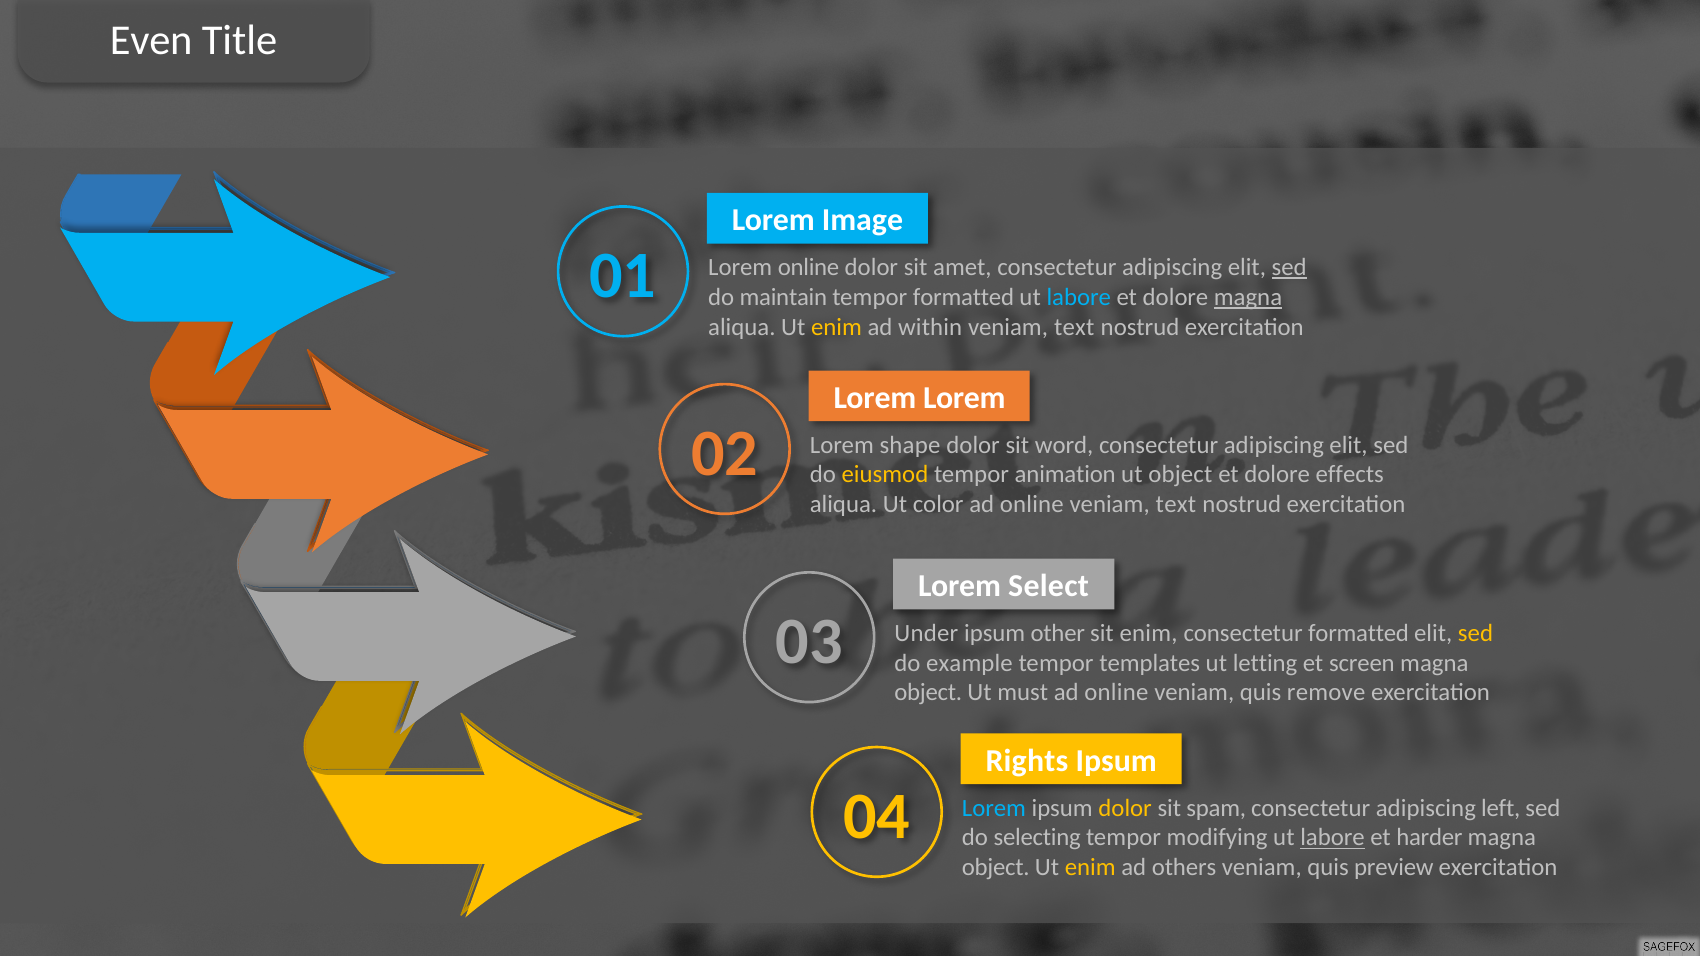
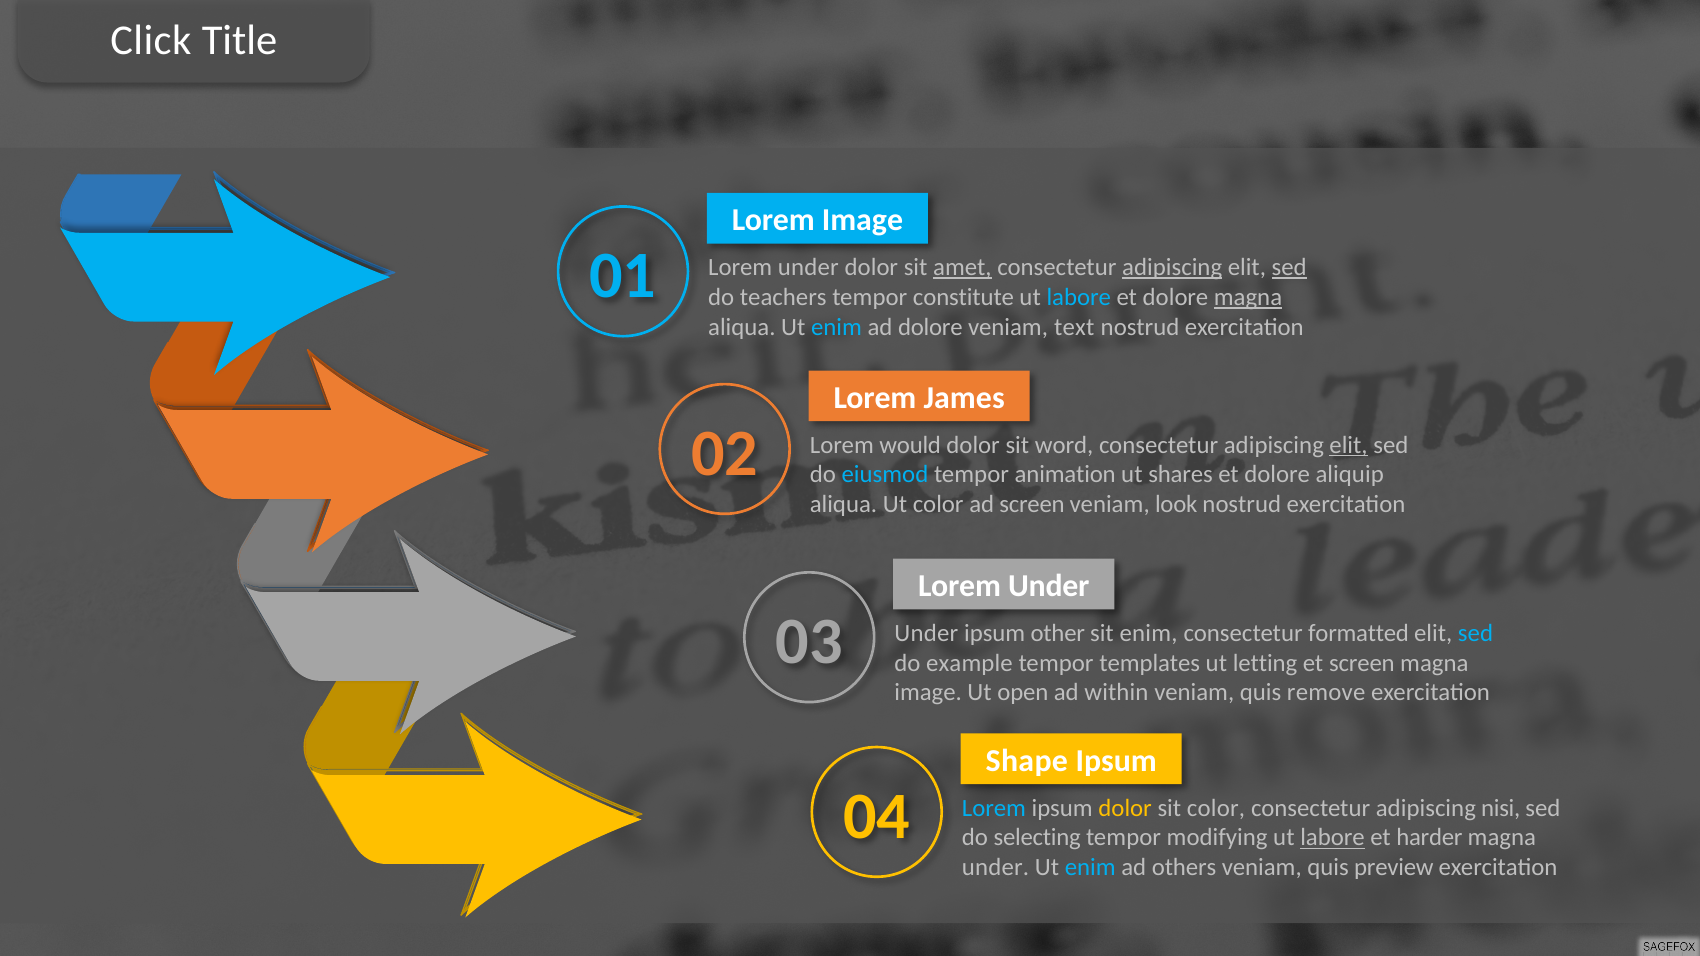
Even: Even -> Click
01 Lorem online: online -> under
amet underline: none -> present
adipiscing at (1172, 267) underline: none -> present
maintain: maintain -> teachers
tempor formatted: formatted -> constitute
enim at (836, 327) colour: yellow -> light blue
ad within: within -> dolore
Lorem Lorem: Lorem -> James
shape: shape -> would
elit at (1349, 445) underline: none -> present
eiusmod colour: yellow -> light blue
ut object: object -> shares
effects: effects -> aliquip
online at (1032, 505): online -> screen
text at (1176, 505): text -> look
Select at (1049, 587): Select -> Under
sed at (1476, 633) colour: yellow -> light blue
object at (928, 693): object -> image
must: must -> open
online at (1116, 693): online -> within
Rights: Rights -> Shape
sit spam: spam -> color
left: left -> nisi
object at (996, 868): object -> under
enim at (1090, 868) colour: yellow -> light blue
